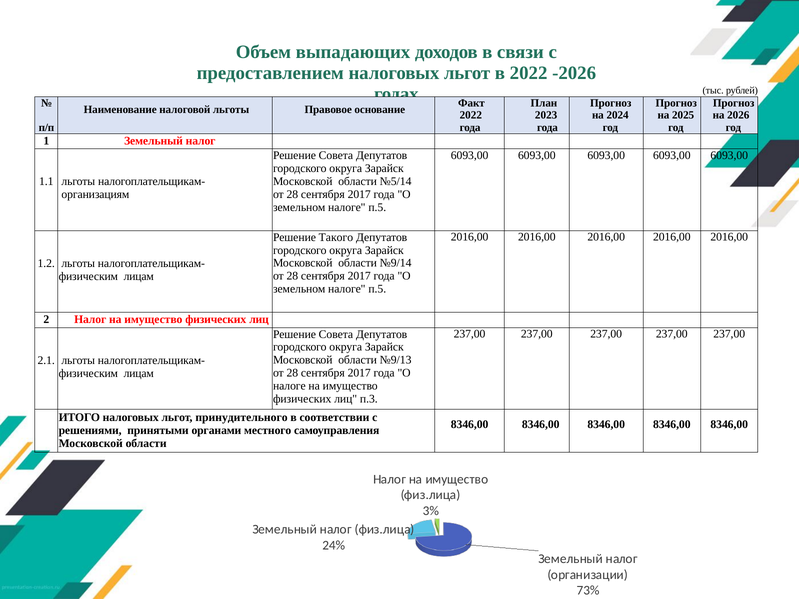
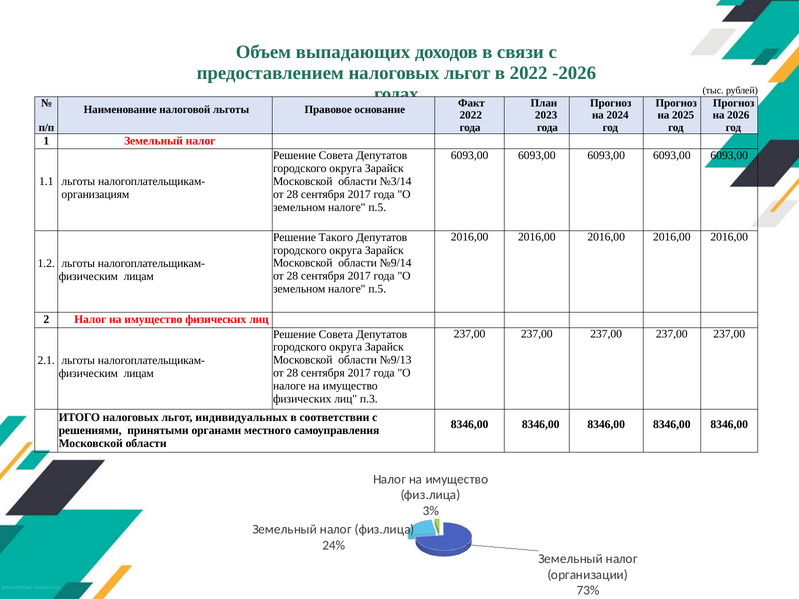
№5/14: №5/14 -> №3/14
принудительного: принудительного -> индивидуальных
